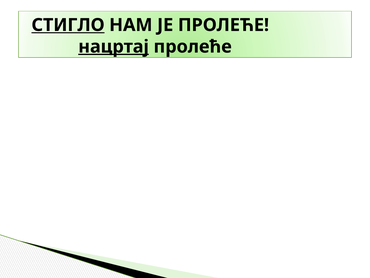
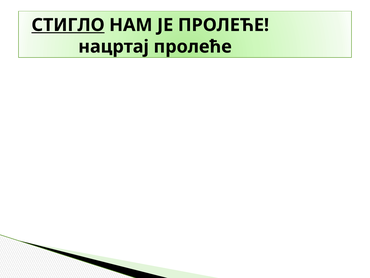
нацртај underline: present -> none
